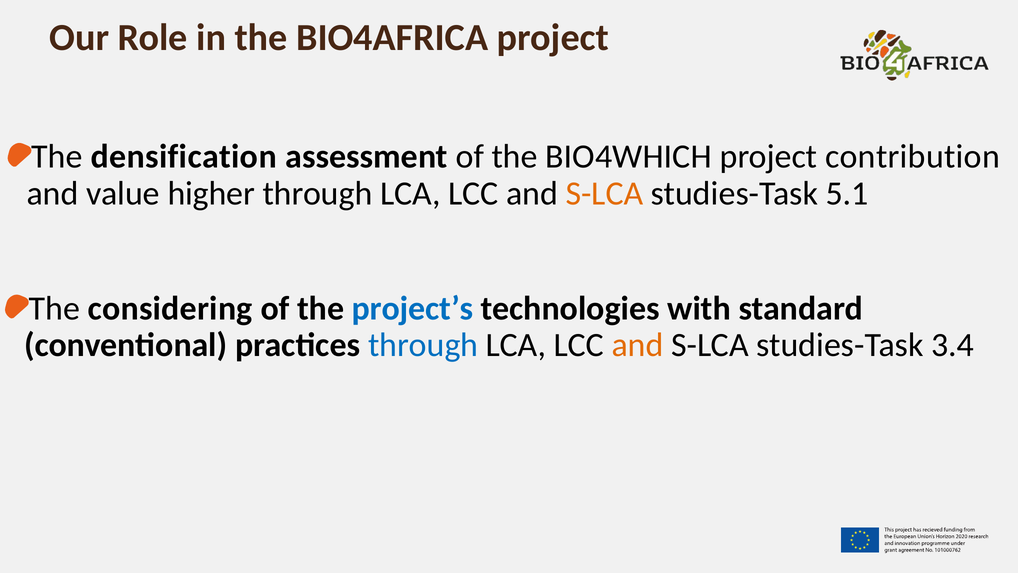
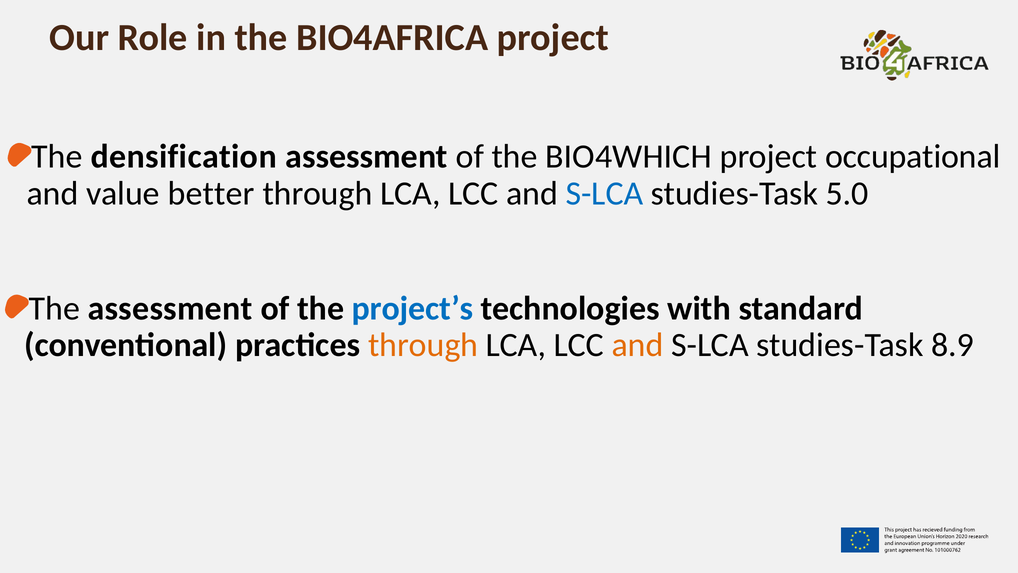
contribution: contribution -> occupational
higher: higher -> better
S-LCA at (604, 193) colour: orange -> blue
5.1: 5.1 -> 5.0
The considering: considering -> assessment
through at (423, 345) colour: blue -> orange
3.4: 3.4 -> 8.9
